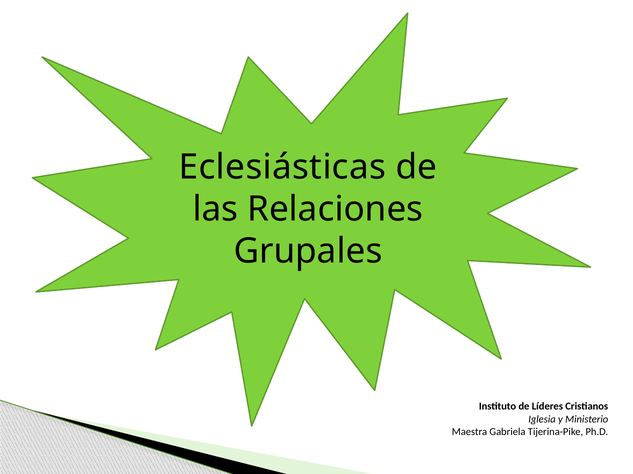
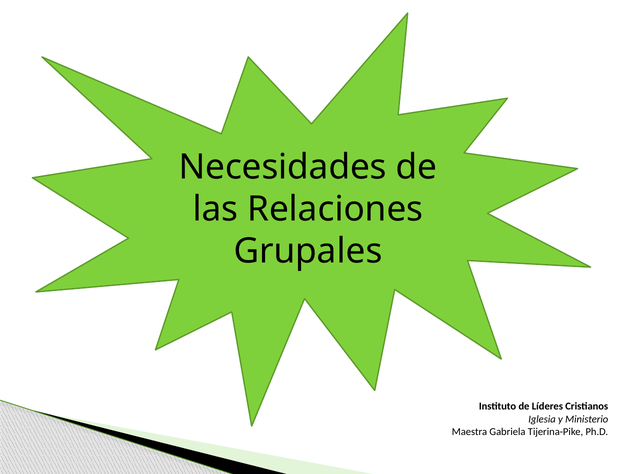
Eclesiásticas: Eclesiásticas -> Necesidades
